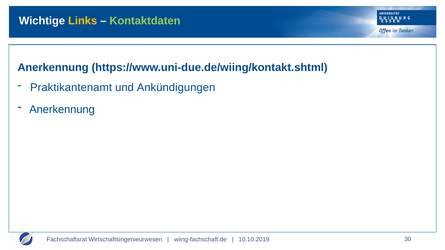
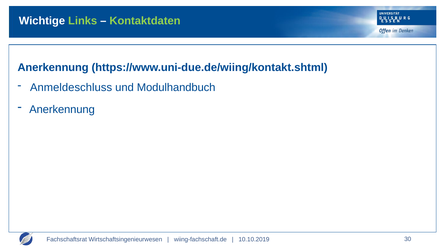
Links colour: yellow -> light green
Praktikantenamt: Praktikantenamt -> Anmeldeschluss
Ankündigungen: Ankündigungen -> Modulhandbuch
